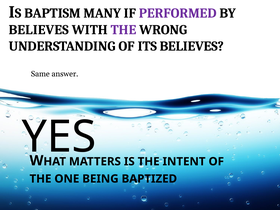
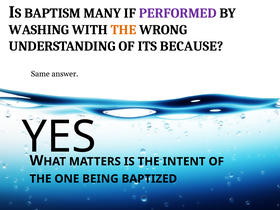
BELIEVES at (39, 30): BELIEVES -> WASHING
THE at (124, 30) colour: purple -> orange
ITS BELIEVES: BELIEVES -> BECAUSE
